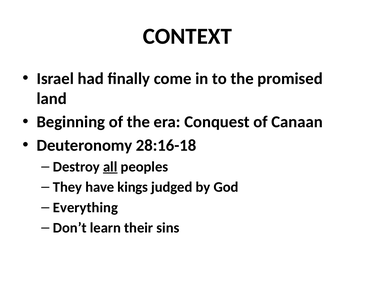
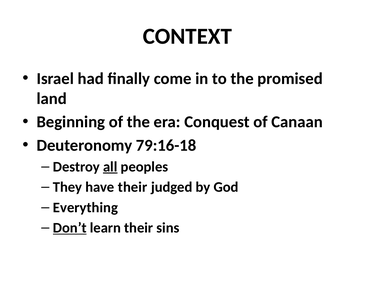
28:16-18: 28:16-18 -> 79:16-18
have kings: kings -> their
Don’t underline: none -> present
